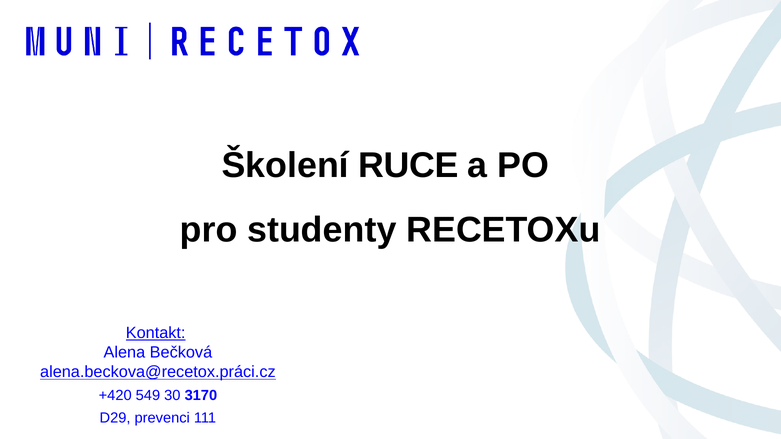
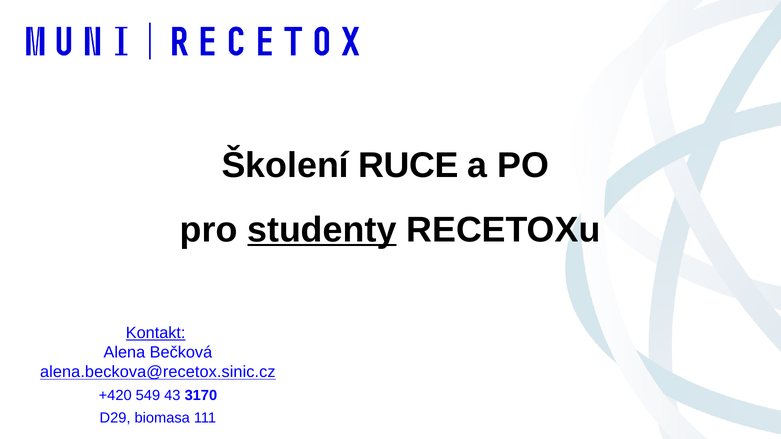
studenty underline: none -> present
alena.beckova@recetox.práci.cz: alena.beckova@recetox.práci.cz -> alena.beckova@recetox.sinic.cz
30: 30 -> 43
prevenci: prevenci -> biomasa
